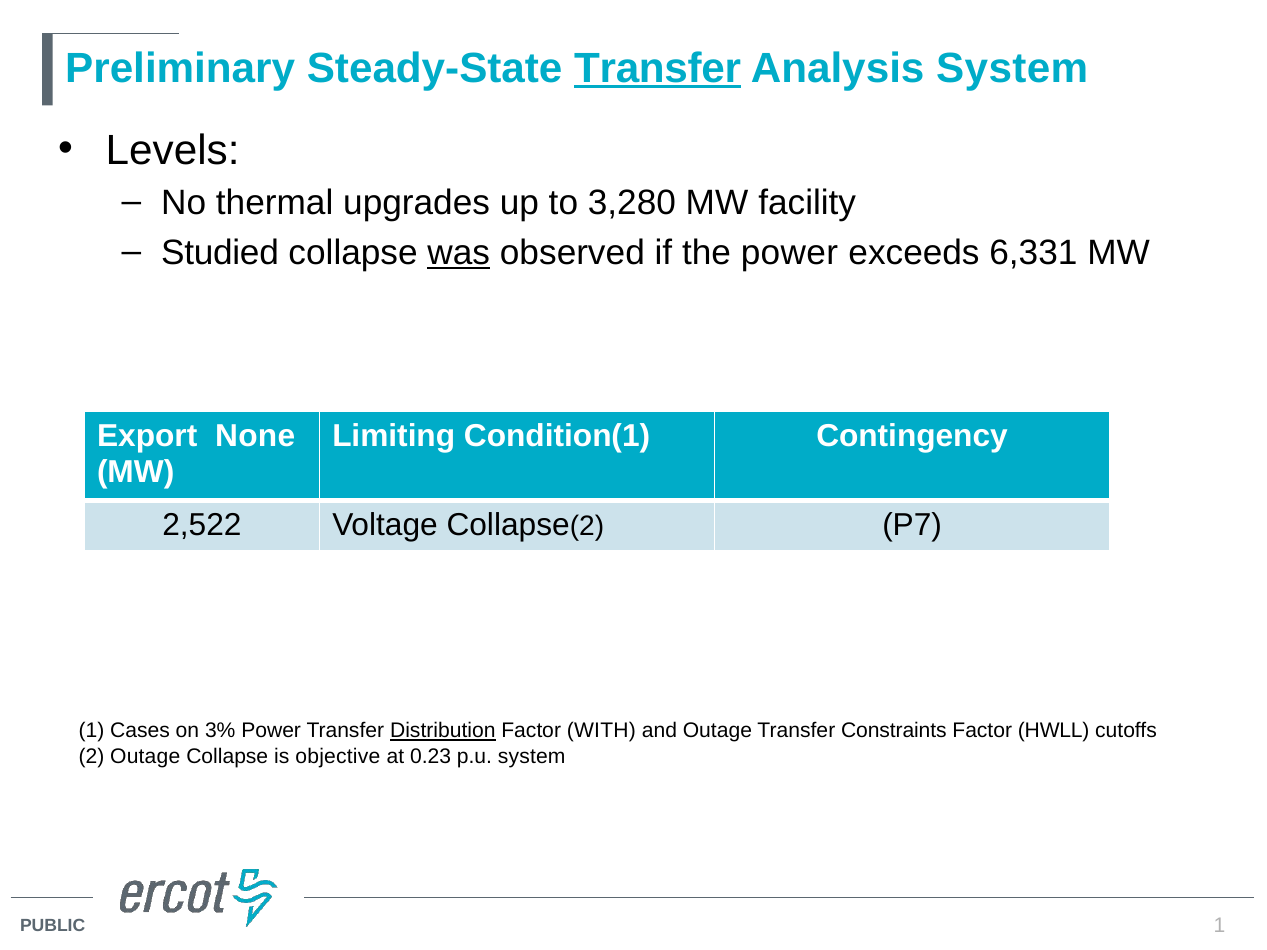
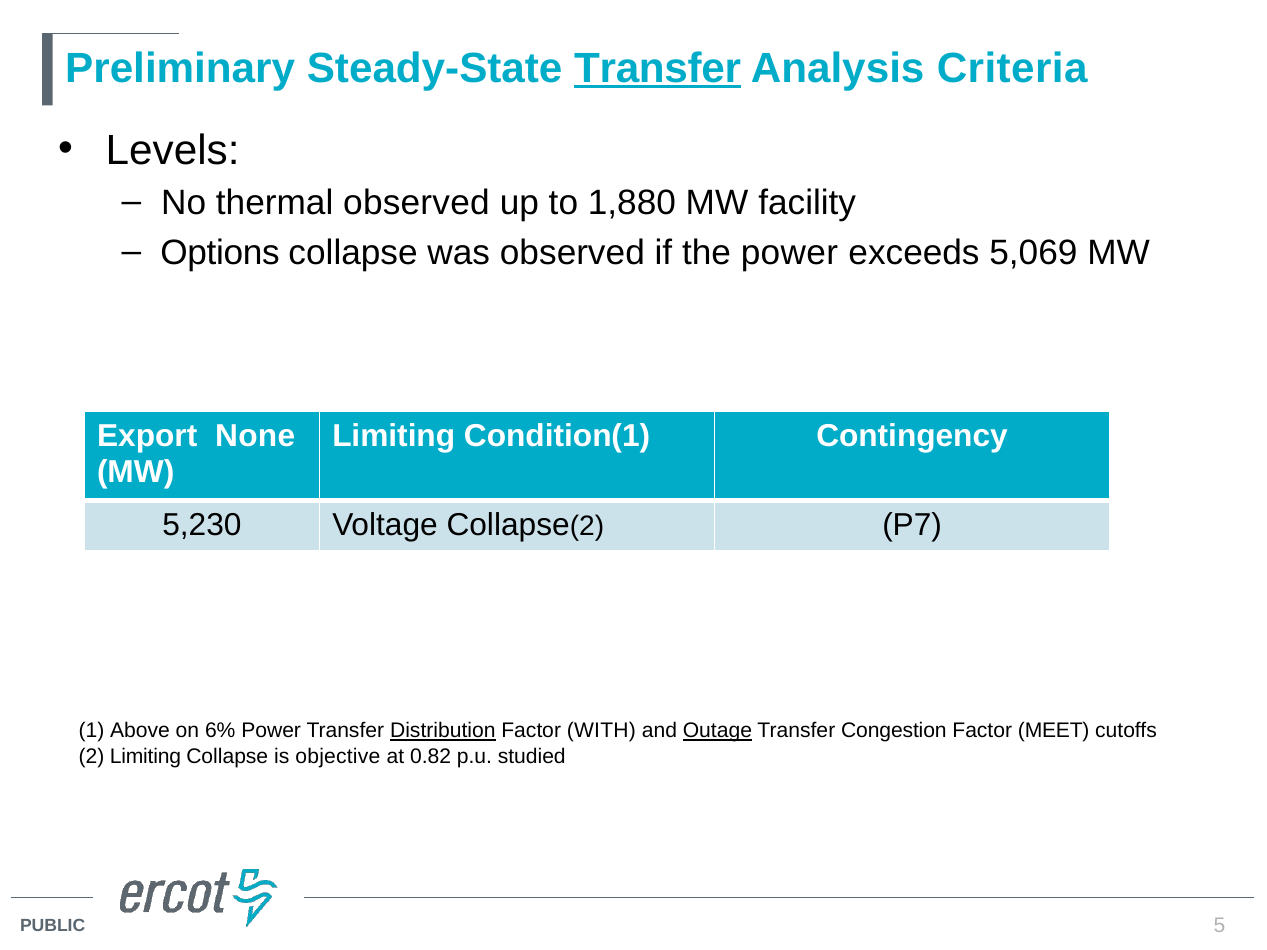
Analysis System: System -> Criteria
thermal upgrades: upgrades -> observed
3,280: 3,280 -> 1,880
Studied: Studied -> Options
was underline: present -> none
6,331: 6,331 -> 5,069
2,522: 2,522 -> 5,230
Cases: Cases -> Above
3%: 3% -> 6%
Outage at (717, 731) underline: none -> present
Constraints: Constraints -> Congestion
HWLL: HWLL -> MEET
Outage at (145, 756): Outage -> Limiting
0.23: 0.23 -> 0.82
p.u system: system -> studied
1 at (1220, 926): 1 -> 5
